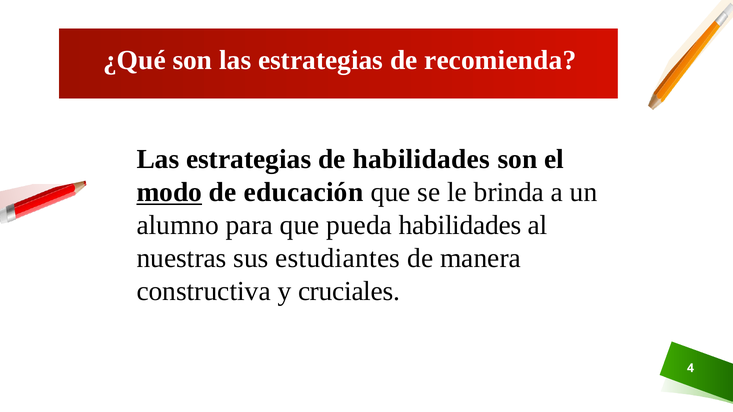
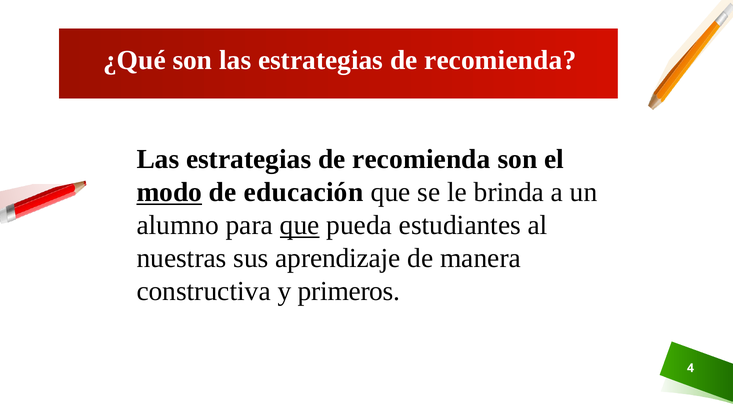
habilidades at (421, 160): habilidades -> recomienda
que at (300, 225) underline: none -> present
pueda habilidades: habilidades -> estudiantes
estudiantes: estudiantes -> aprendizaje
cruciales: cruciales -> primeros
